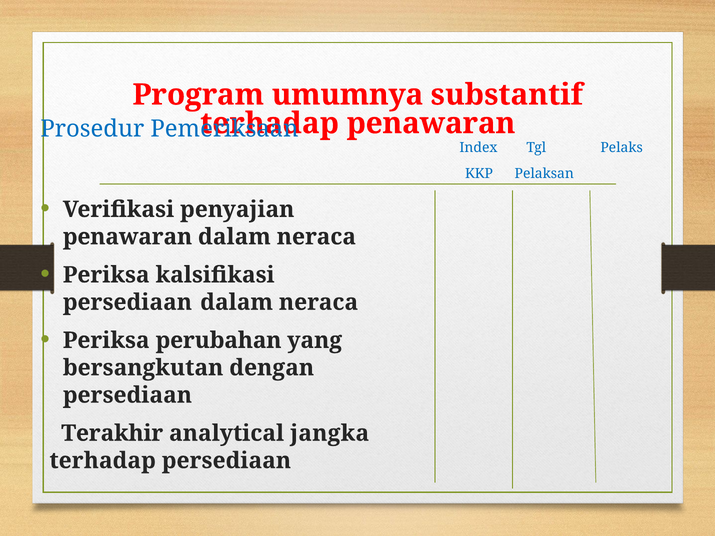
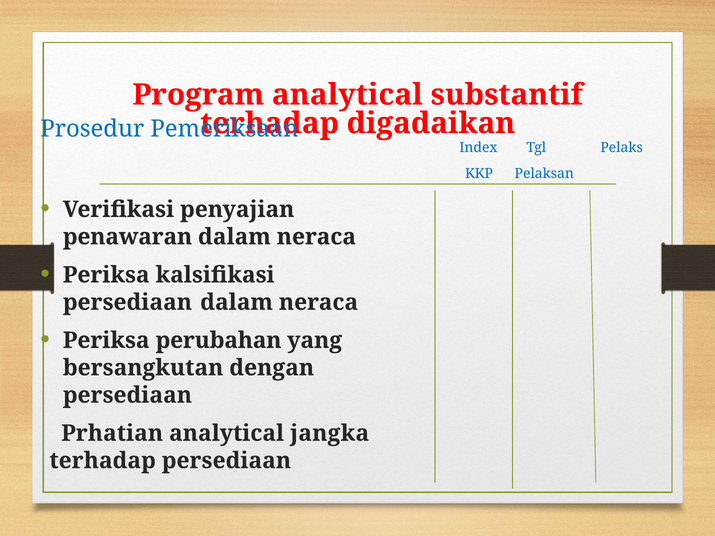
Program umumnya: umumnya -> analytical
penawaran at (431, 123): penawaran -> digadaikan
Terakhir: Terakhir -> Prhatian
